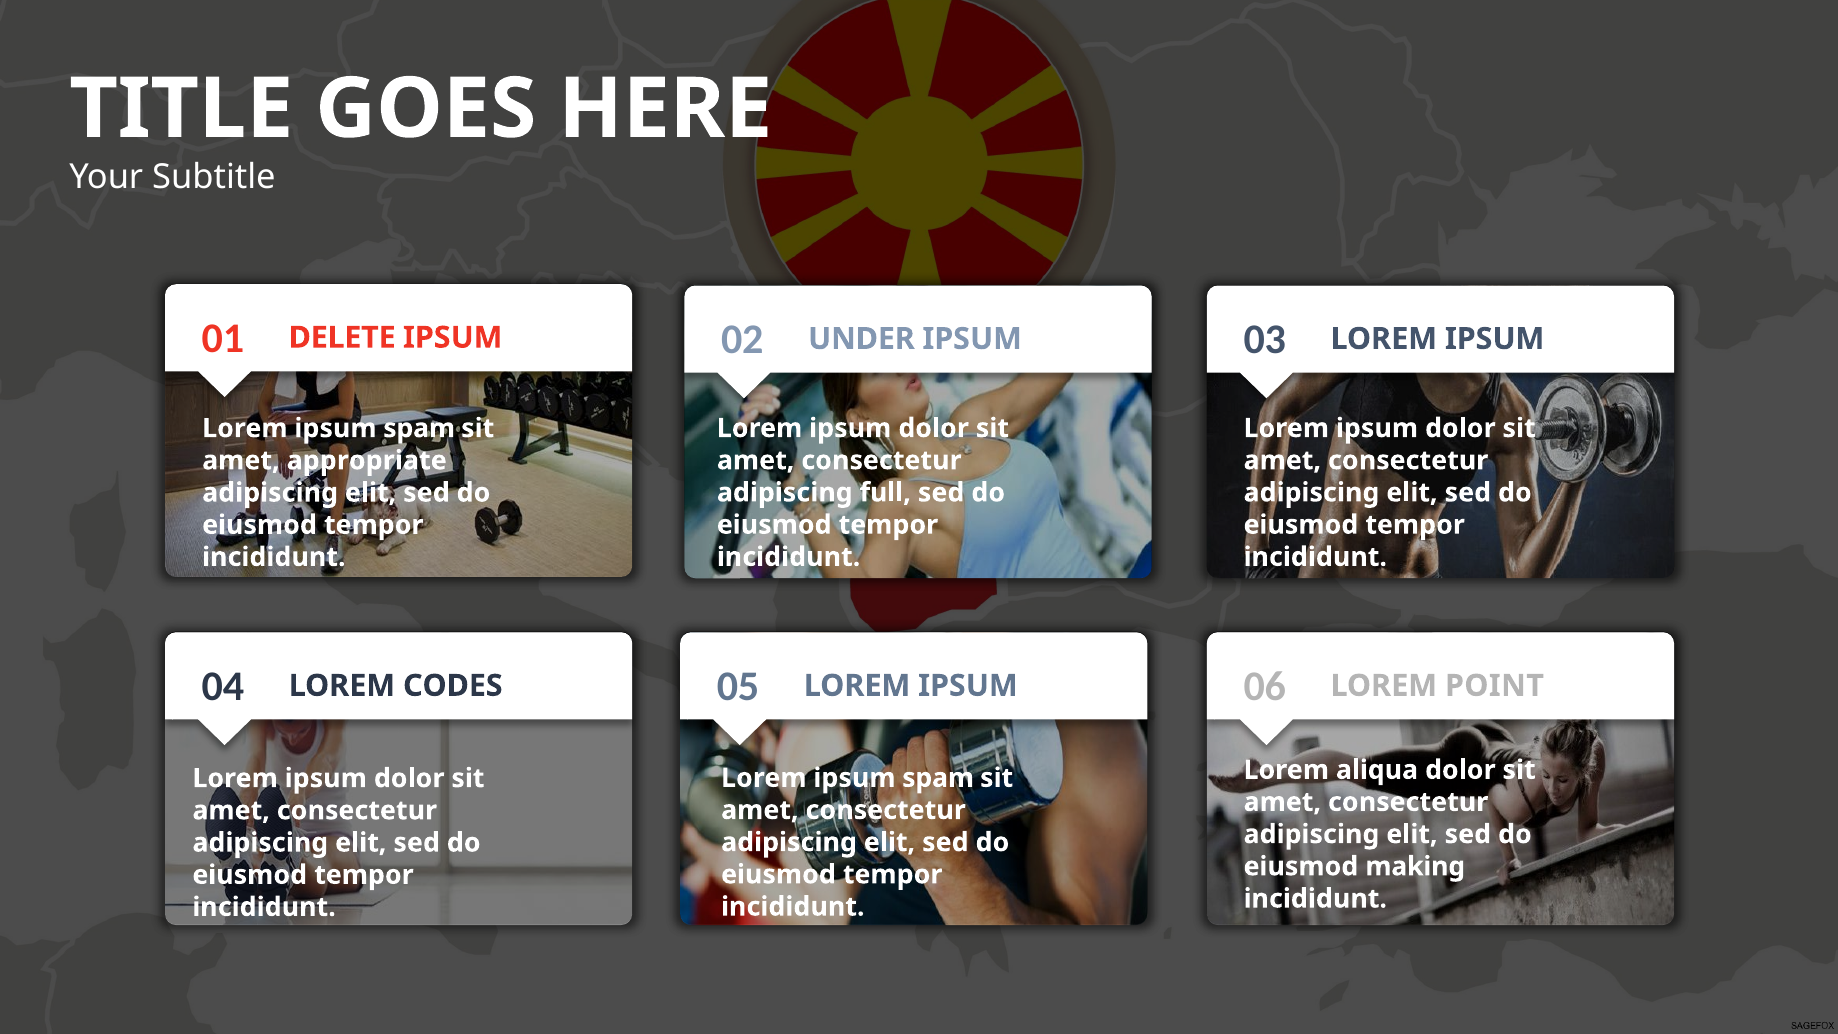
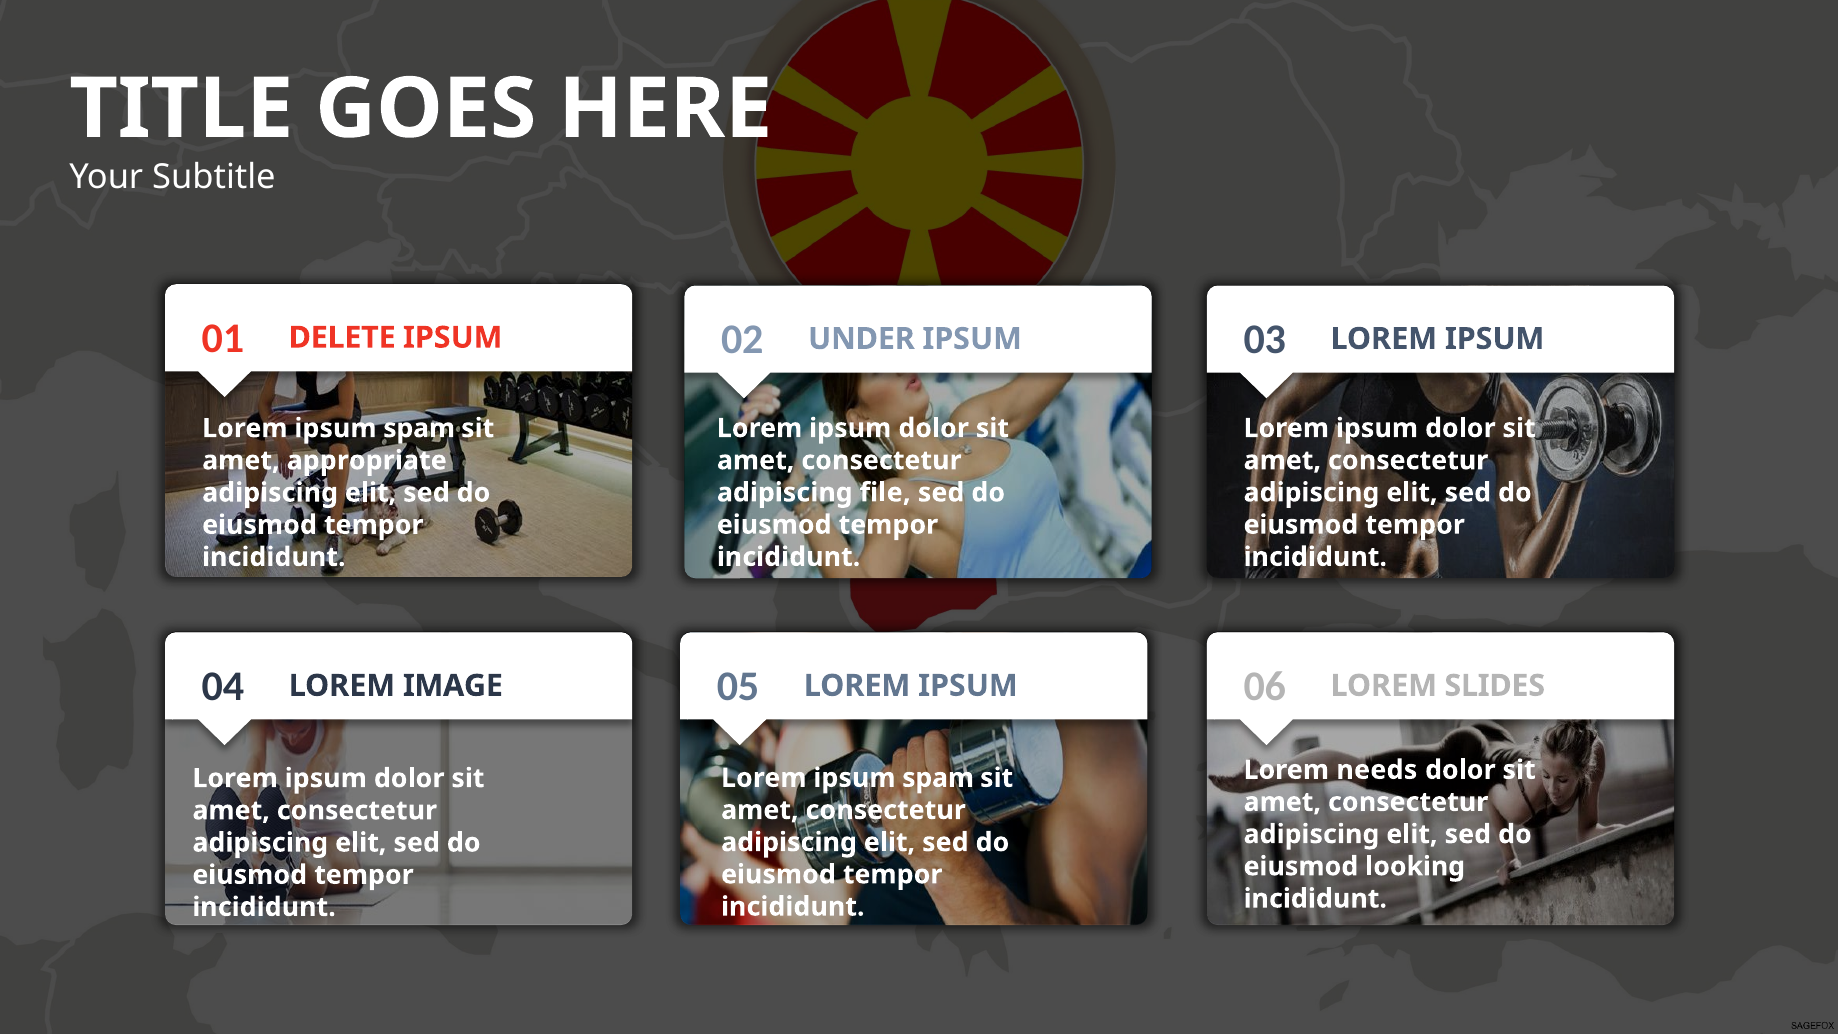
full: full -> file
CODES: CODES -> IMAGE
POINT: POINT -> SLIDES
aliqua: aliqua -> needs
making: making -> looking
